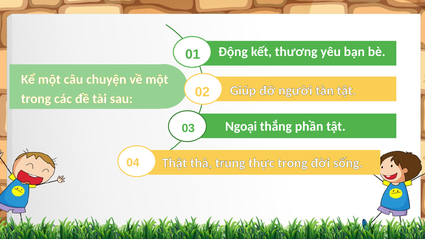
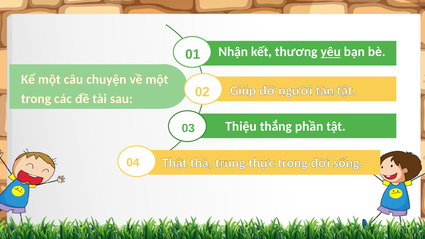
Động: Động -> Nhận
yêu underline: none -> present
Ngoại: Ngoại -> Thiệu
